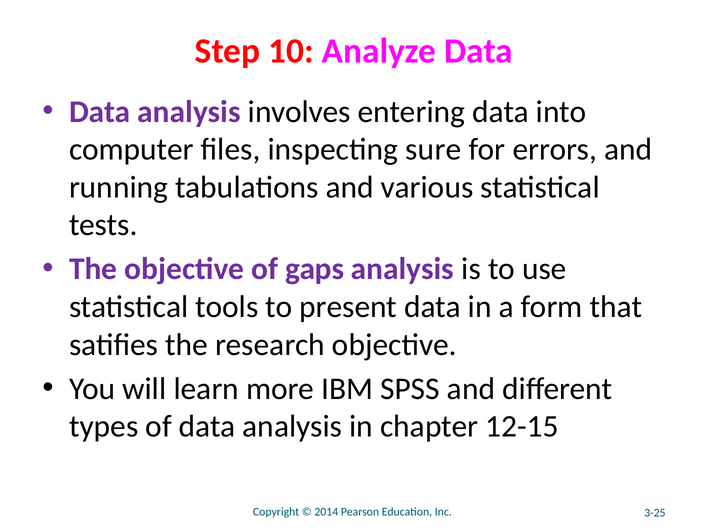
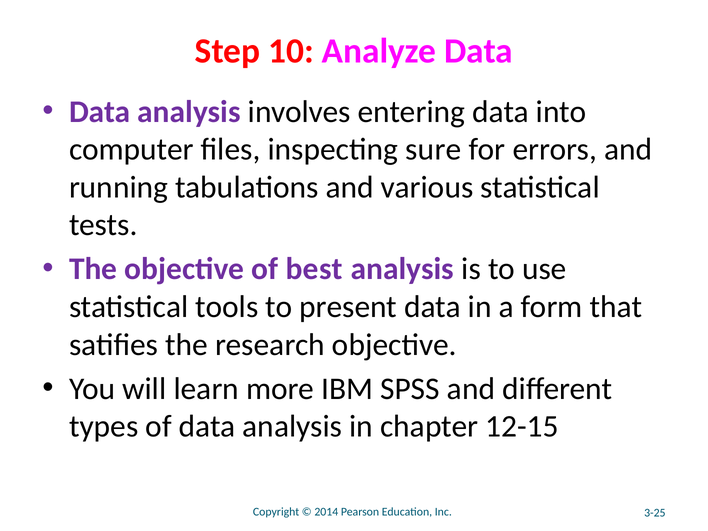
gaps: gaps -> best
